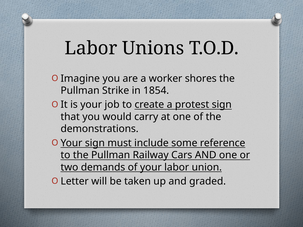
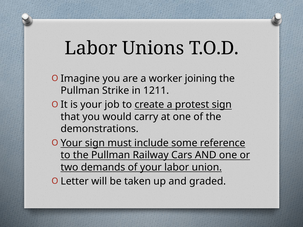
shores: shores -> joining
1854: 1854 -> 1211
